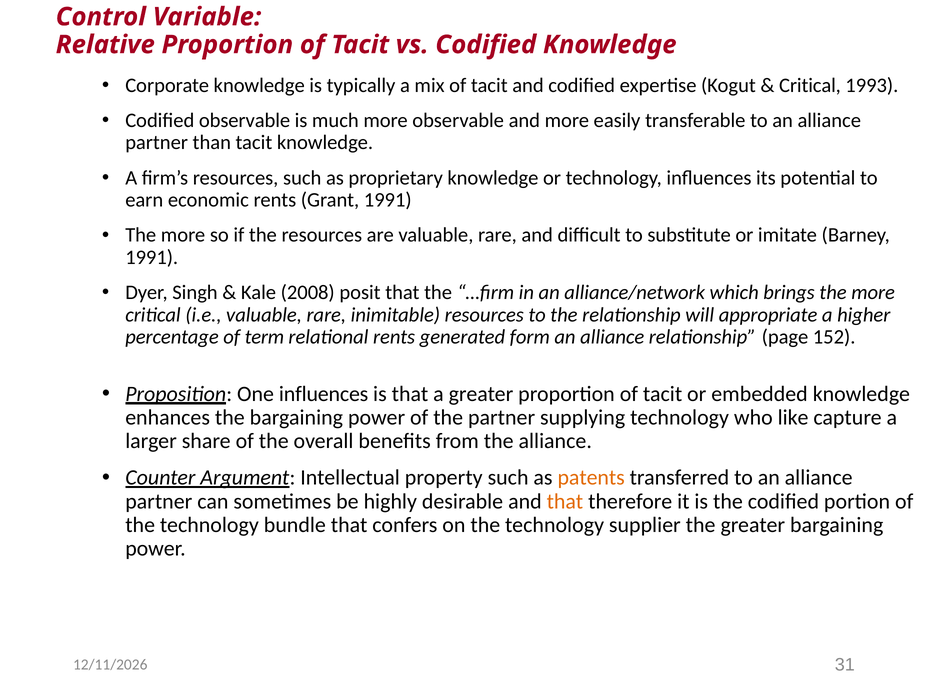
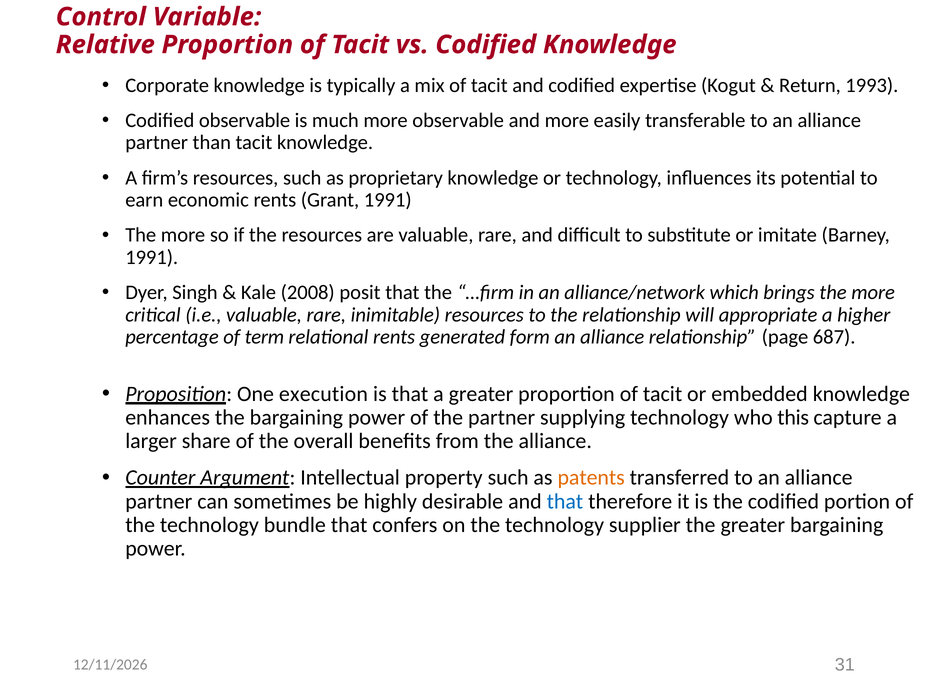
Critical at (810, 85): Critical -> Return
152: 152 -> 687
One influences: influences -> execution
like: like -> this
that at (565, 501) colour: orange -> blue
